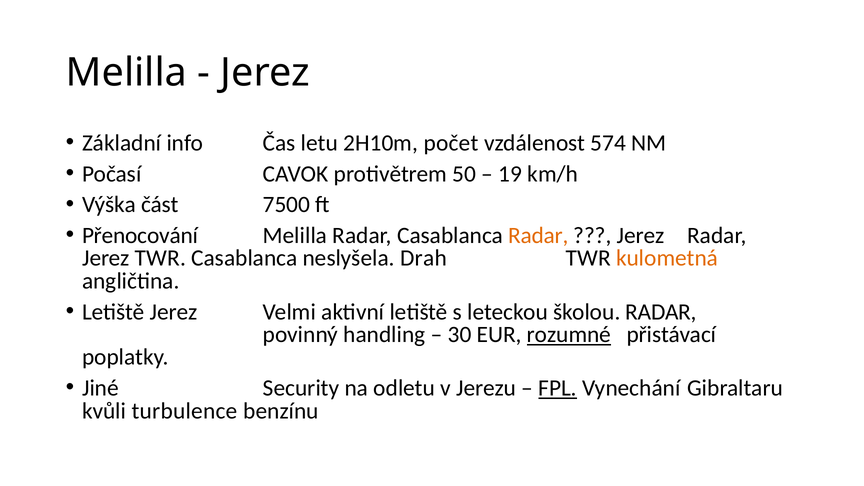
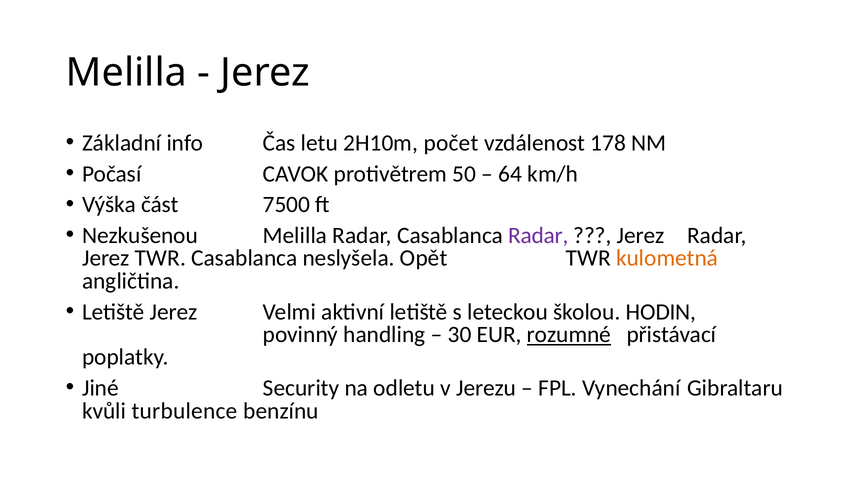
574: 574 -> 178
19: 19 -> 64
Přenocování: Přenocování -> Nezkušenou
Radar at (538, 236) colour: orange -> purple
Drah: Drah -> Opět
školou RADAR: RADAR -> HODIN
FPL underline: present -> none
